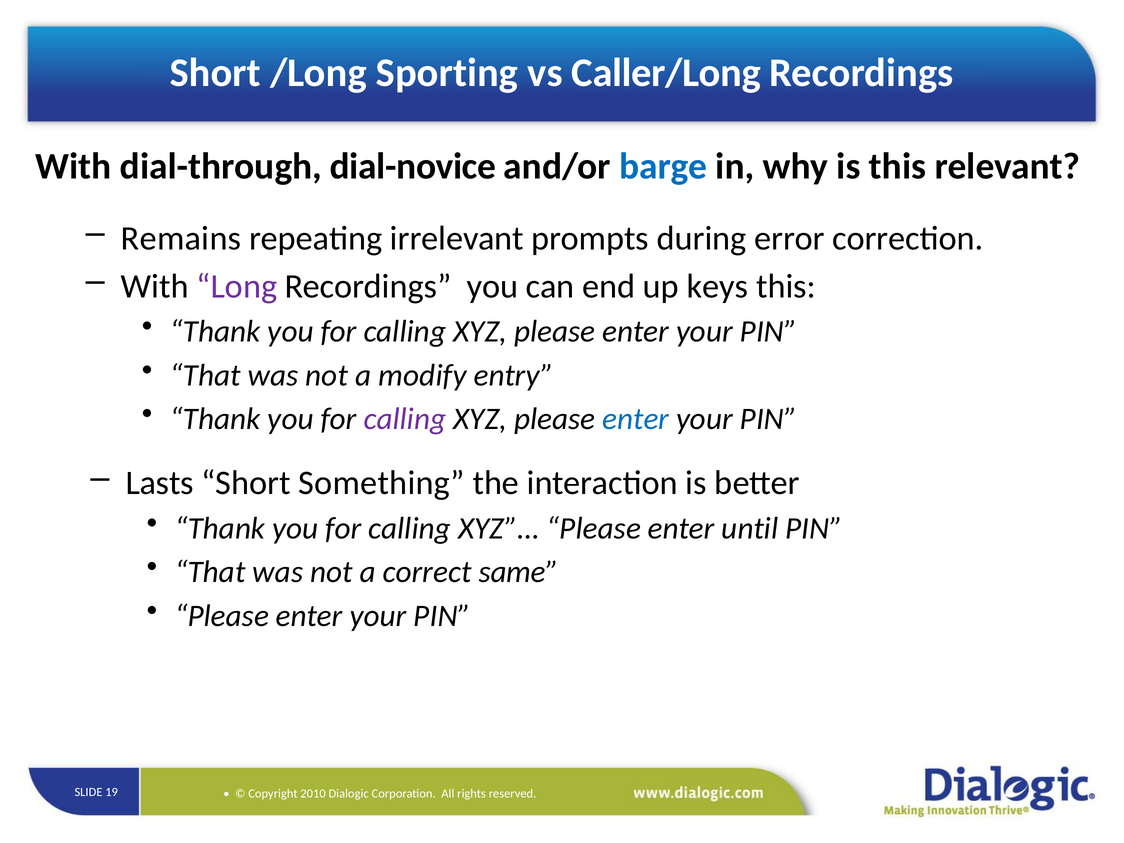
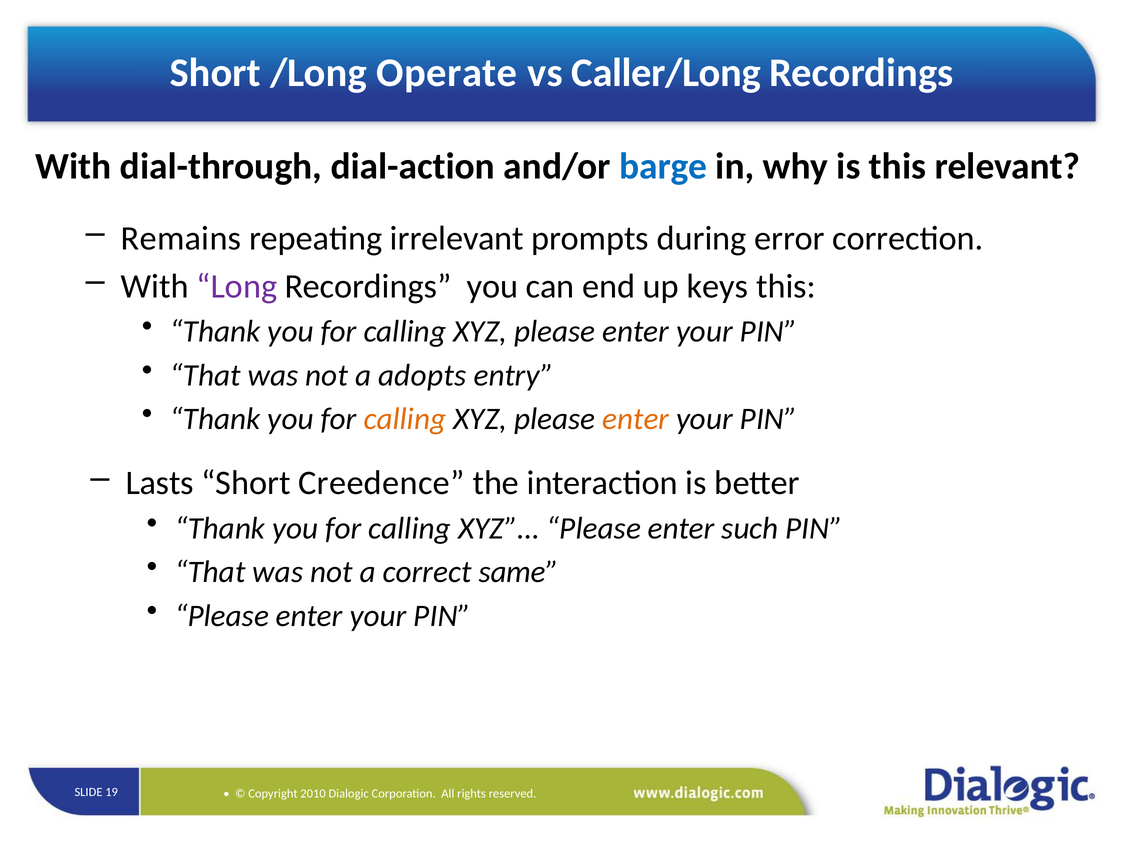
Sporting: Sporting -> Operate
dial-novice: dial-novice -> dial-action
modify: modify -> adopts
calling at (405, 419) colour: purple -> orange
enter at (636, 419) colour: blue -> orange
Something: Something -> Creedence
until: until -> such
